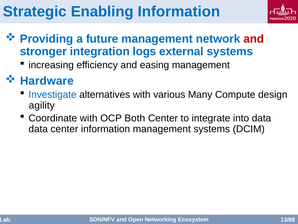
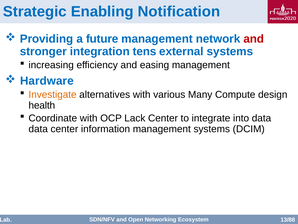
Enabling Information: Information -> Notification
logs: logs -> tens
Investigate colour: blue -> orange
agility: agility -> health
Both: Both -> Lack
